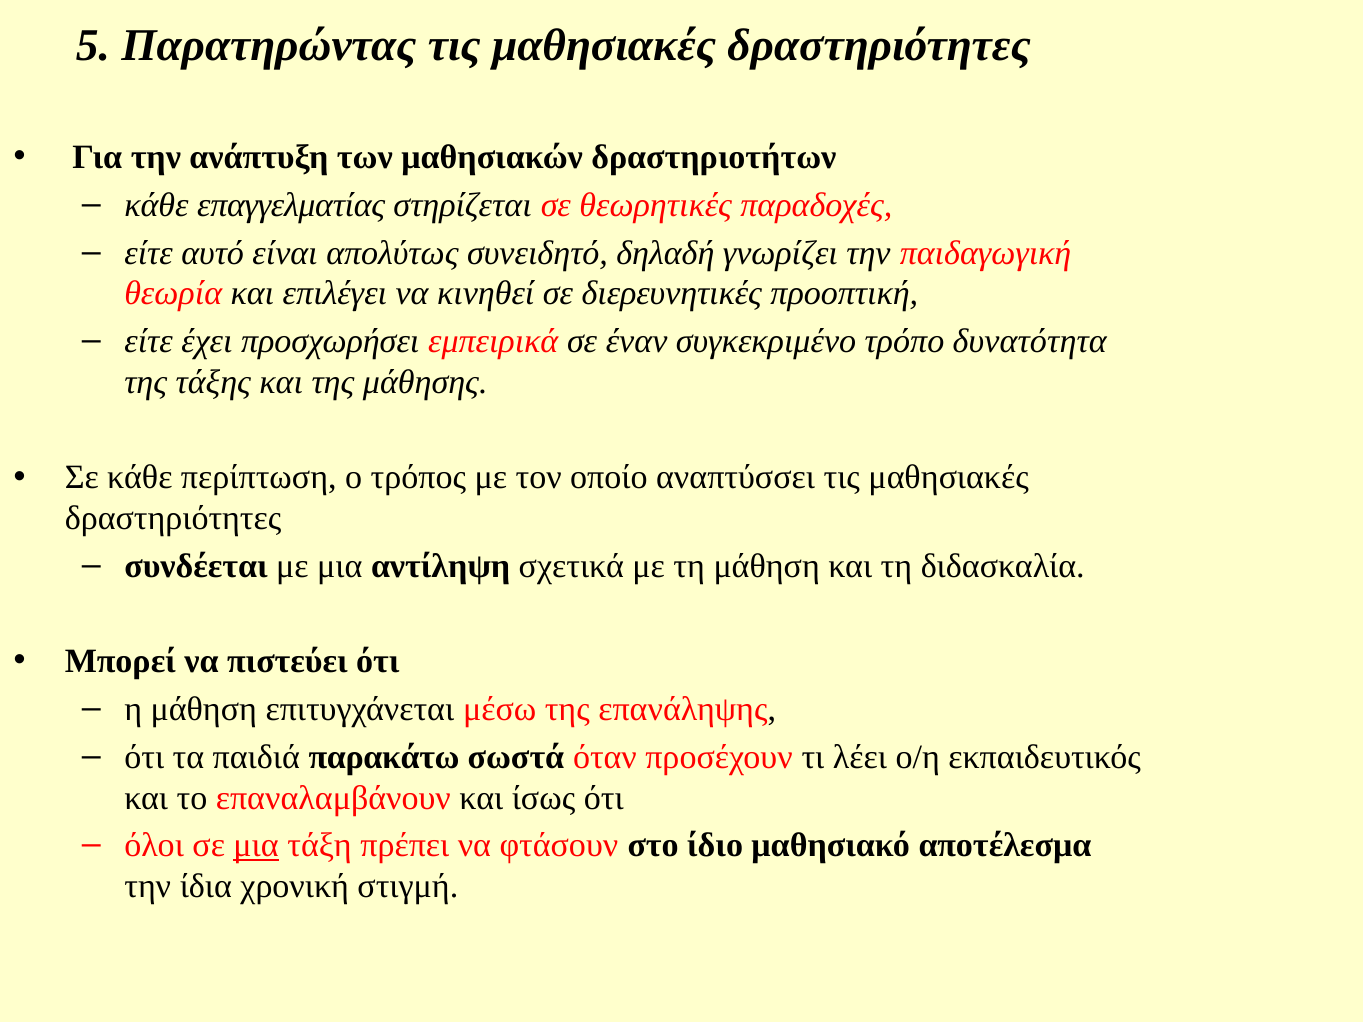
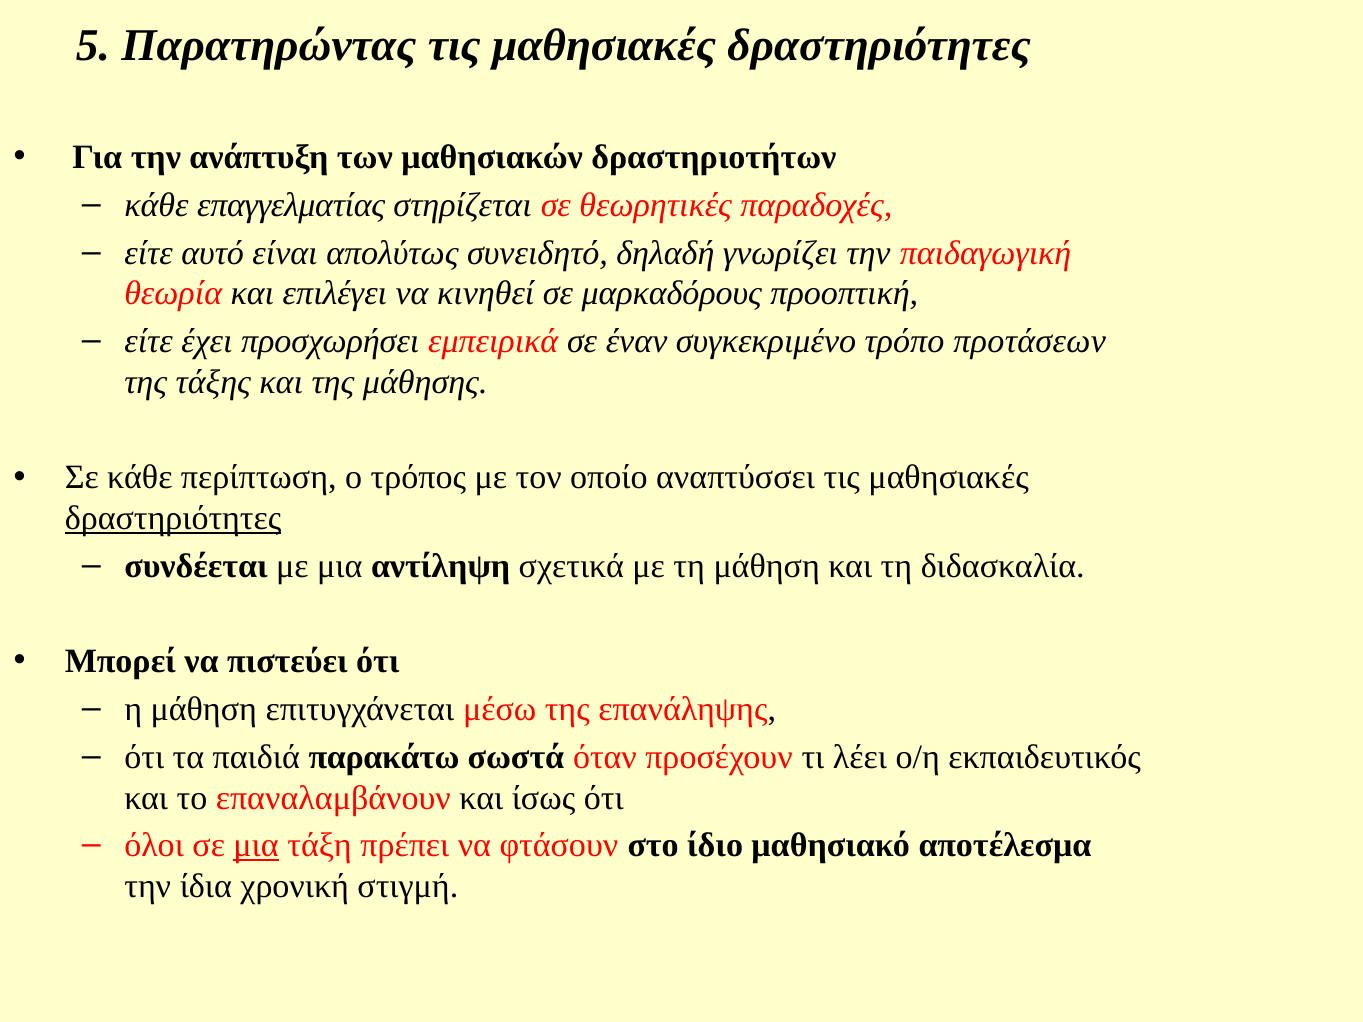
διερευνητικές: διερευνητικές -> μαρκαδόρους
δυνατότητα: δυνατότητα -> προτάσεων
δραστηριότητες at (173, 519) underline: none -> present
